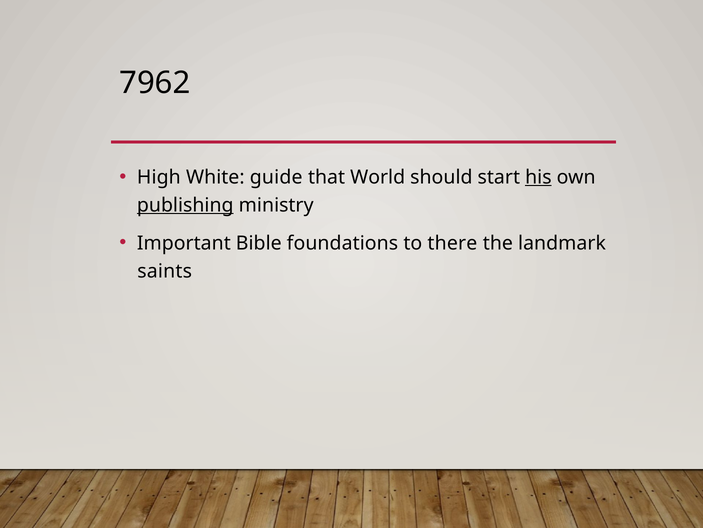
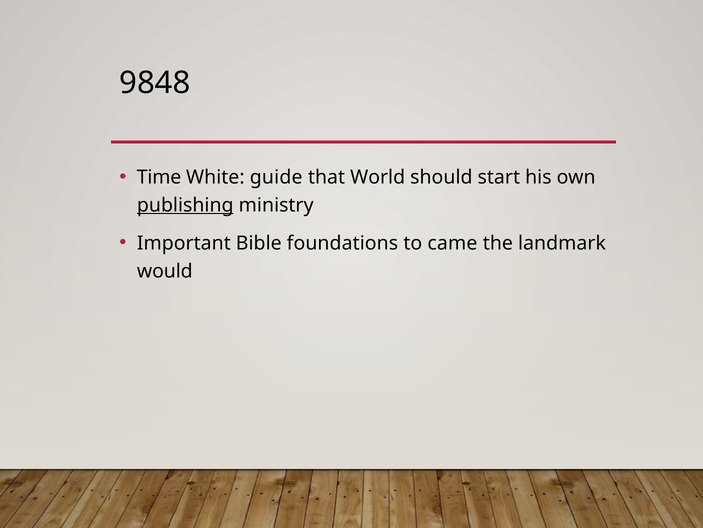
7962: 7962 -> 9848
High: High -> Time
his underline: present -> none
there: there -> came
saints: saints -> would
